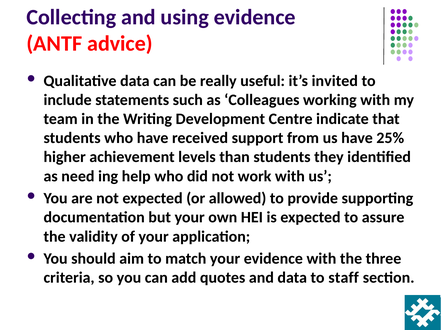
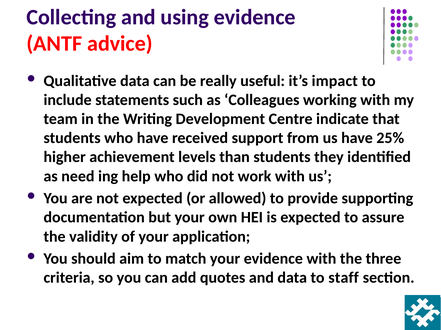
invited: invited -> impact
